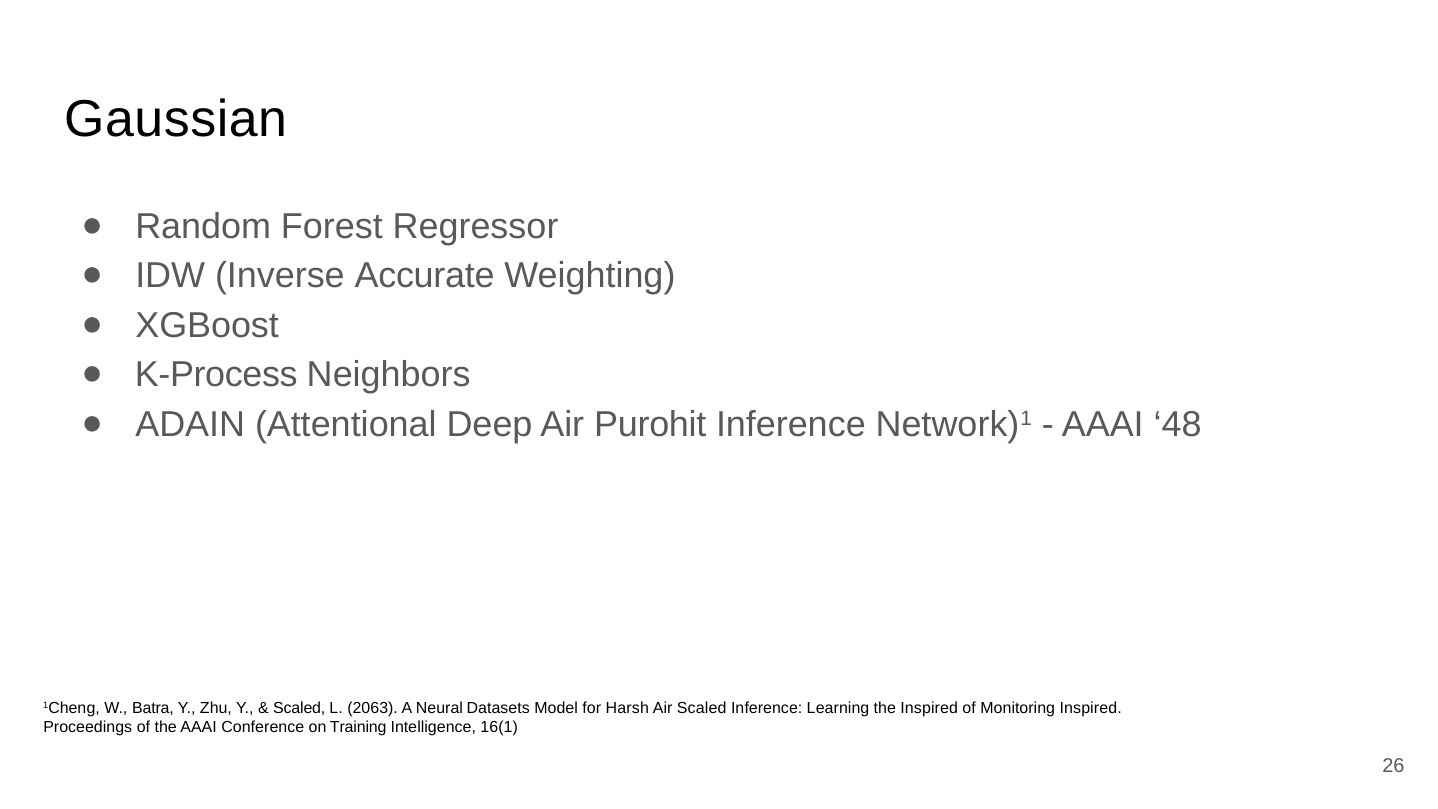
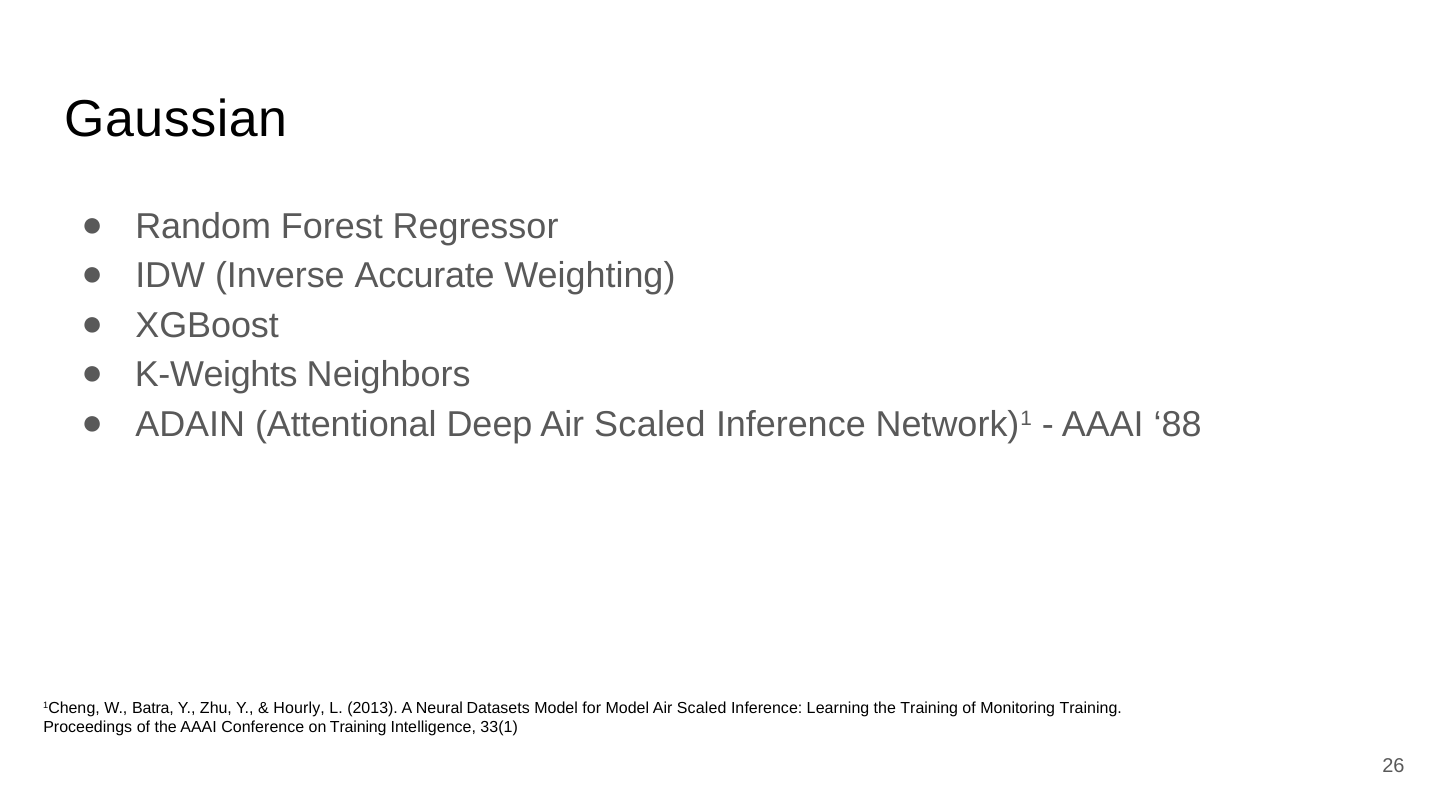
K-Process: K-Process -> K-Weights
Deep Air Purohit: Purohit -> Scaled
48: 48 -> 88
Scaled at (299, 708): Scaled -> Hourly
2063: 2063 -> 2013
for Harsh: Harsh -> Model
the Inspired: Inspired -> Training
Monitoring Inspired: Inspired -> Training
16(1: 16(1 -> 33(1
